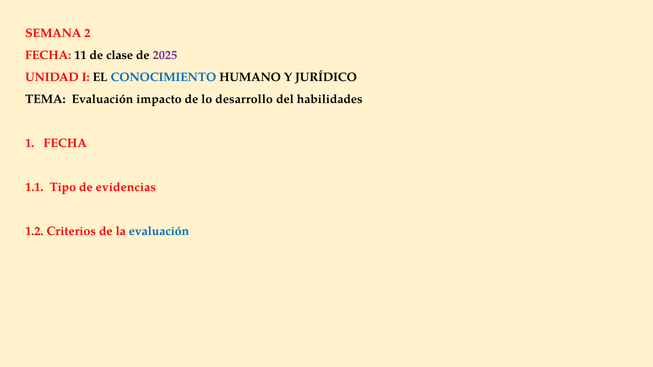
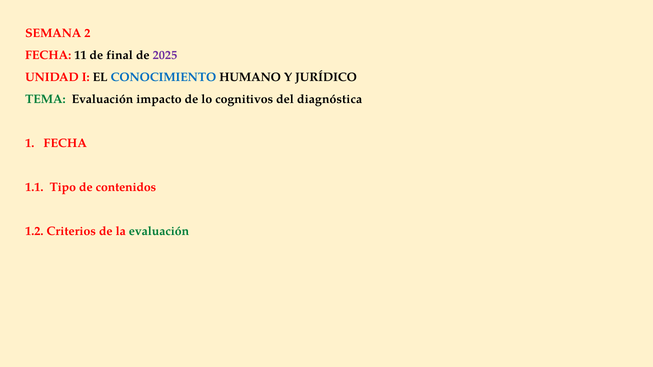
clase: clase -> final
TEMA colour: black -> green
desarrollo: desarrollo -> cognitivos
habilidades: habilidades -> diagnóstica
evidencias: evidencias -> contenidos
evaluación at (159, 231) colour: blue -> green
